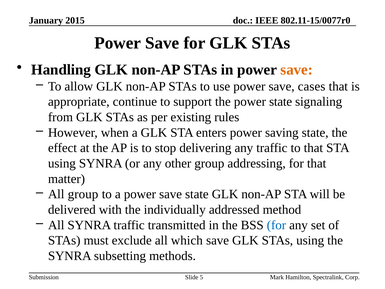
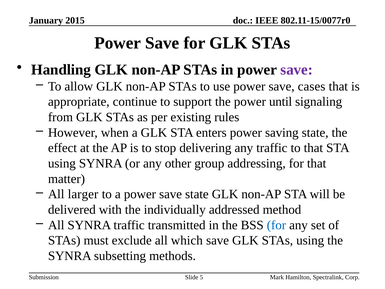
save at (297, 70) colour: orange -> purple
power state: state -> until
All group: group -> larger
